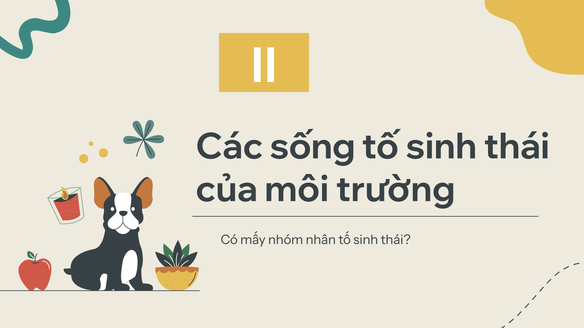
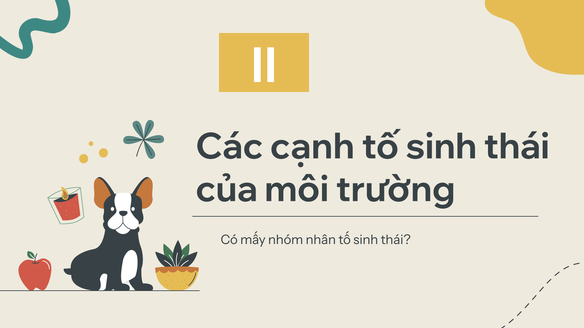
sống: sống -> cạnh
